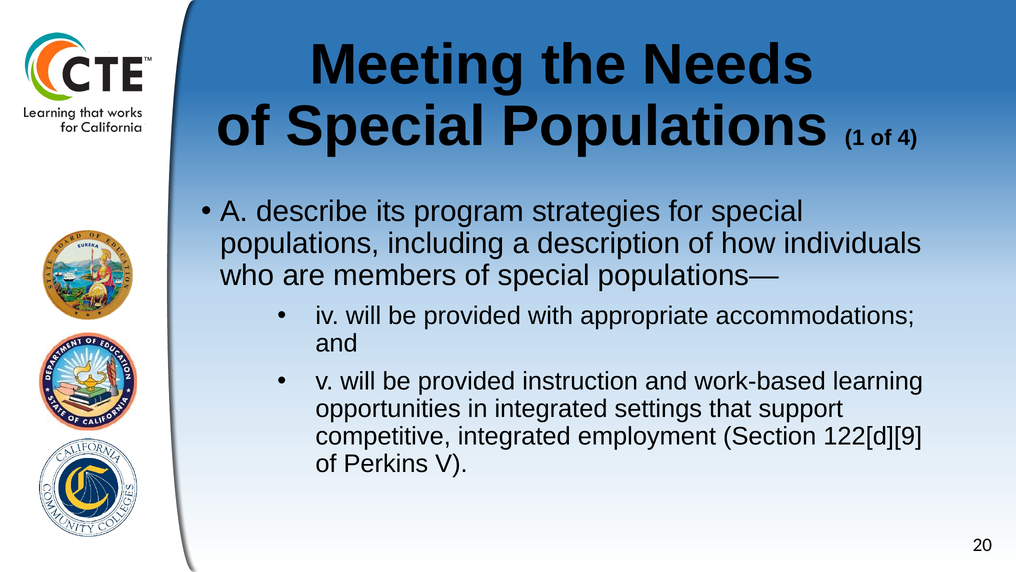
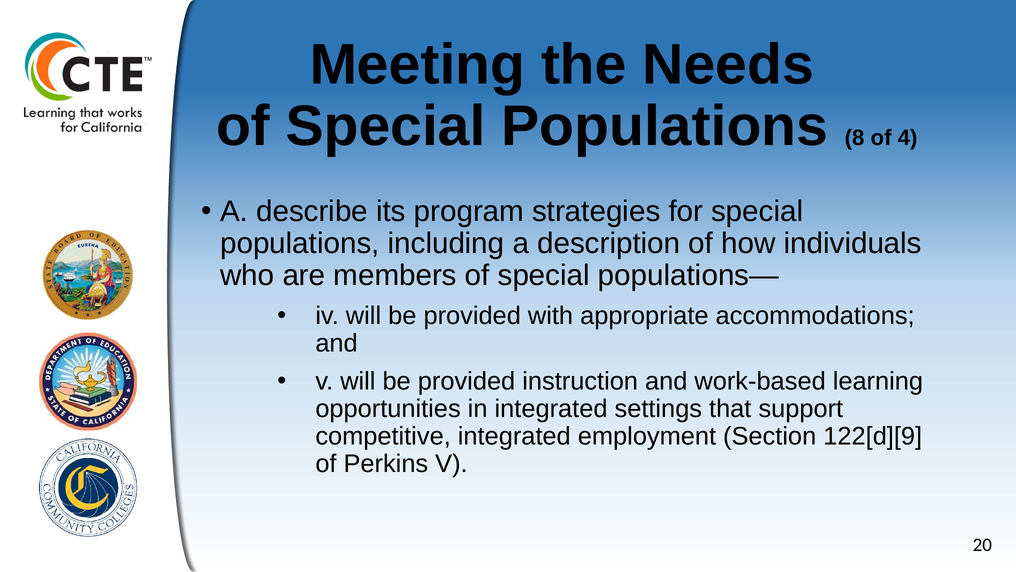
1: 1 -> 8
